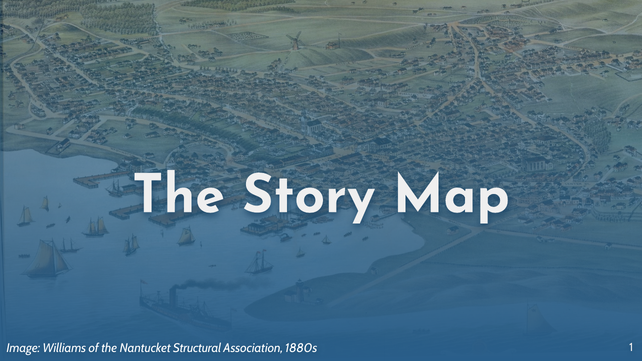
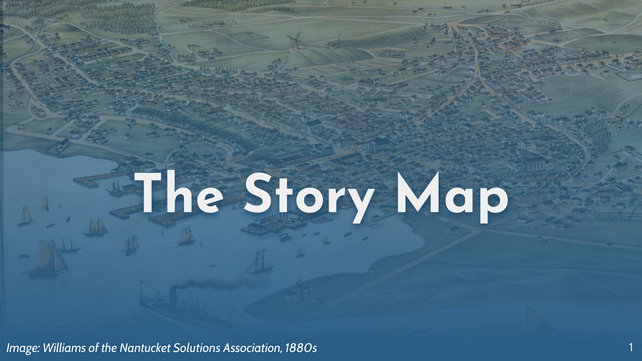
Structural: Structural -> Solutions
